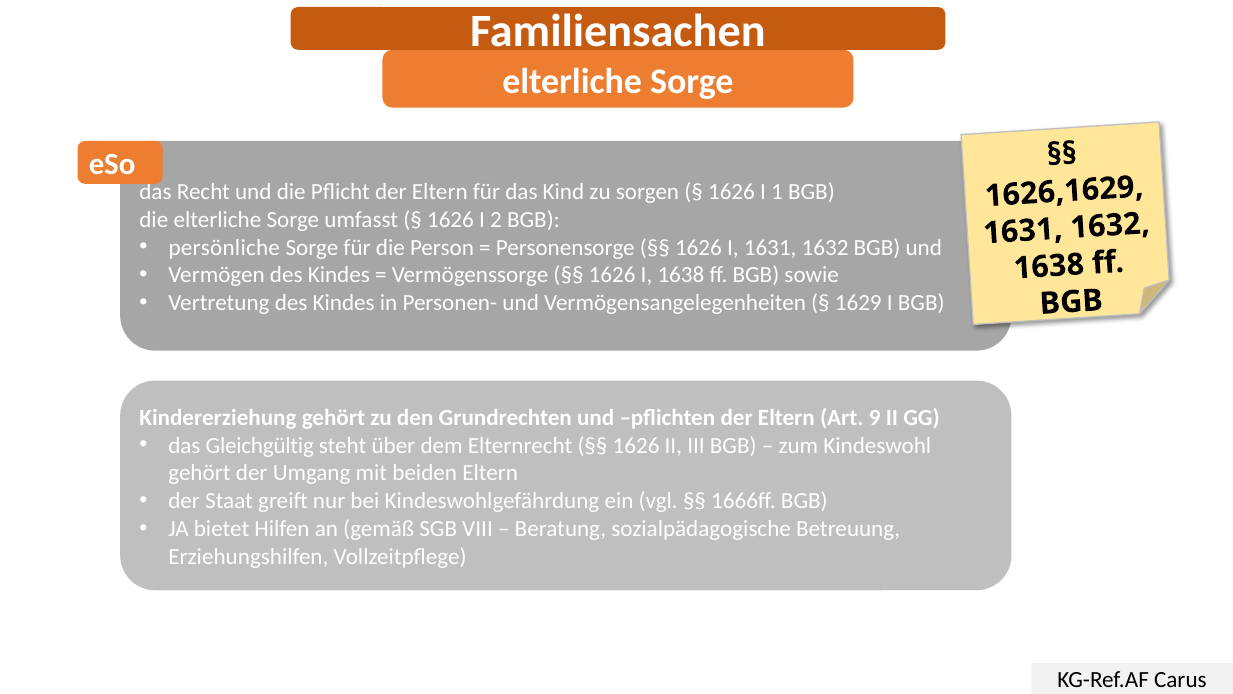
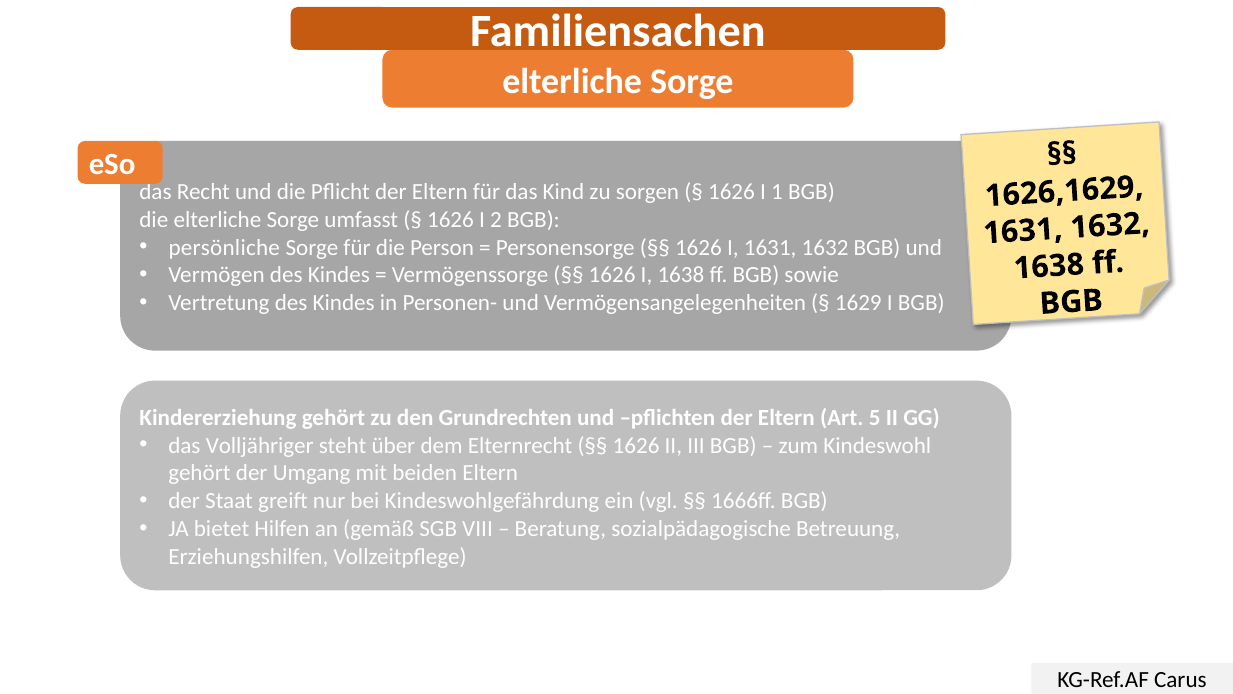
9: 9 -> 5
Gleichgültig: Gleichgültig -> Volljähriger
